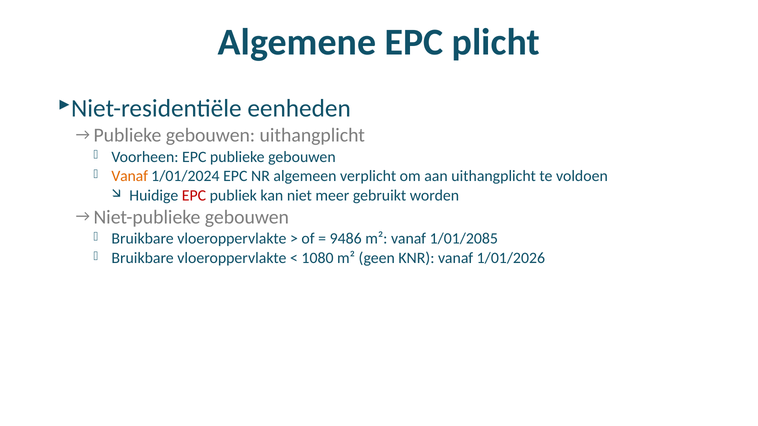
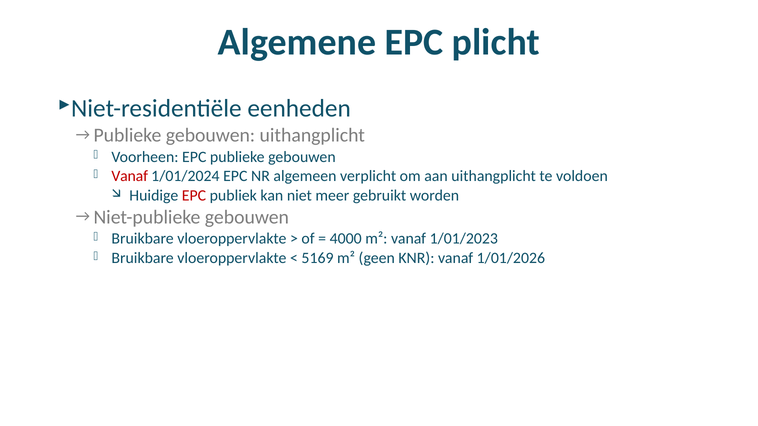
Vanaf at (130, 176) colour: orange -> red
9486: 9486 -> 4000
1/01/2085: 1/01/2085 -> 1/01/2023
1080: 1080 -> 5169
